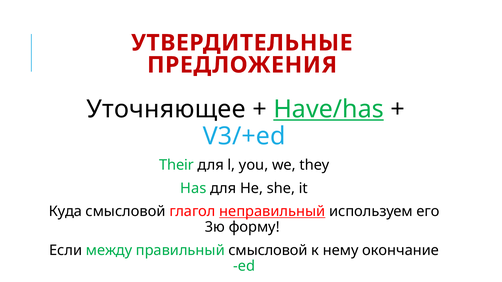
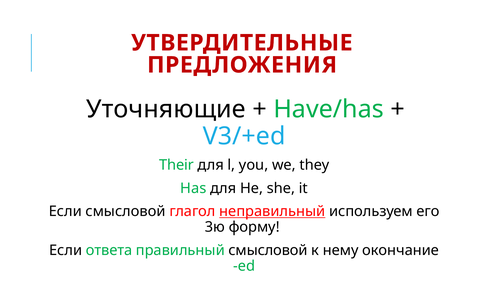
Уточняющее: Уточняющее -> Уточняющие
Have/has underline: present -> none
Куда at (65, 212): Куда -> Eсли
между: между -> ответа
